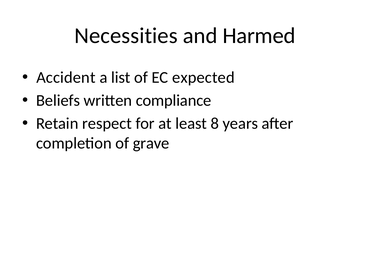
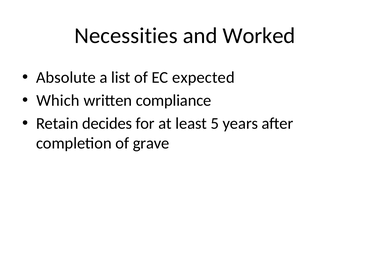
Harmed: Harmed -> Worked
Accident: Accident -> Absolute
Beliefs: Beliefs -> Which
respect: respect -> decides
8: 8 -> 5
